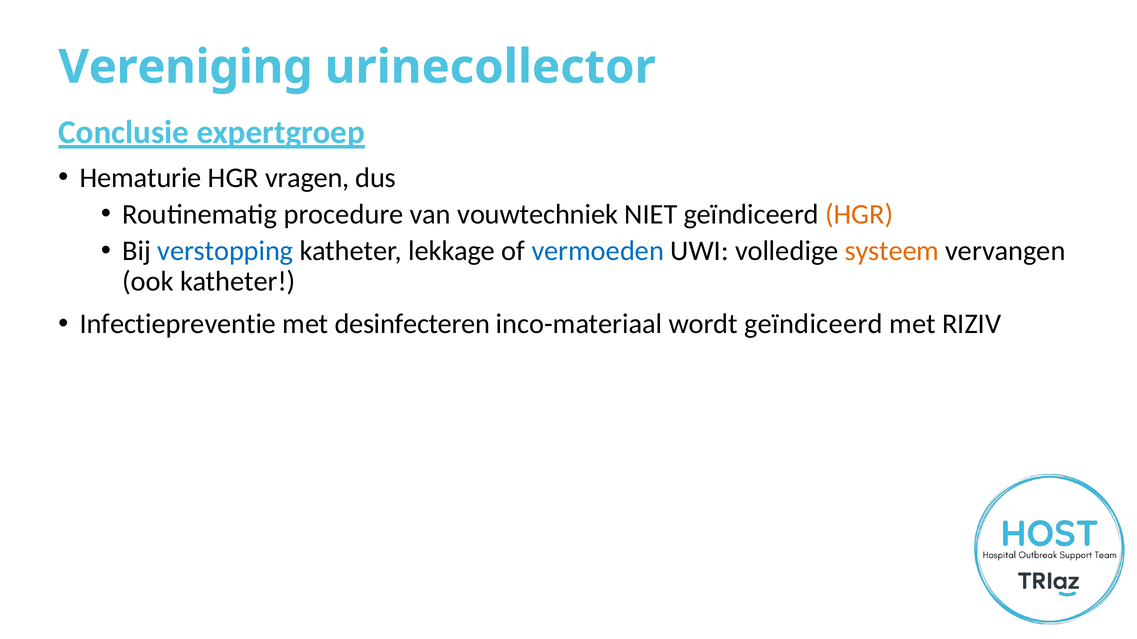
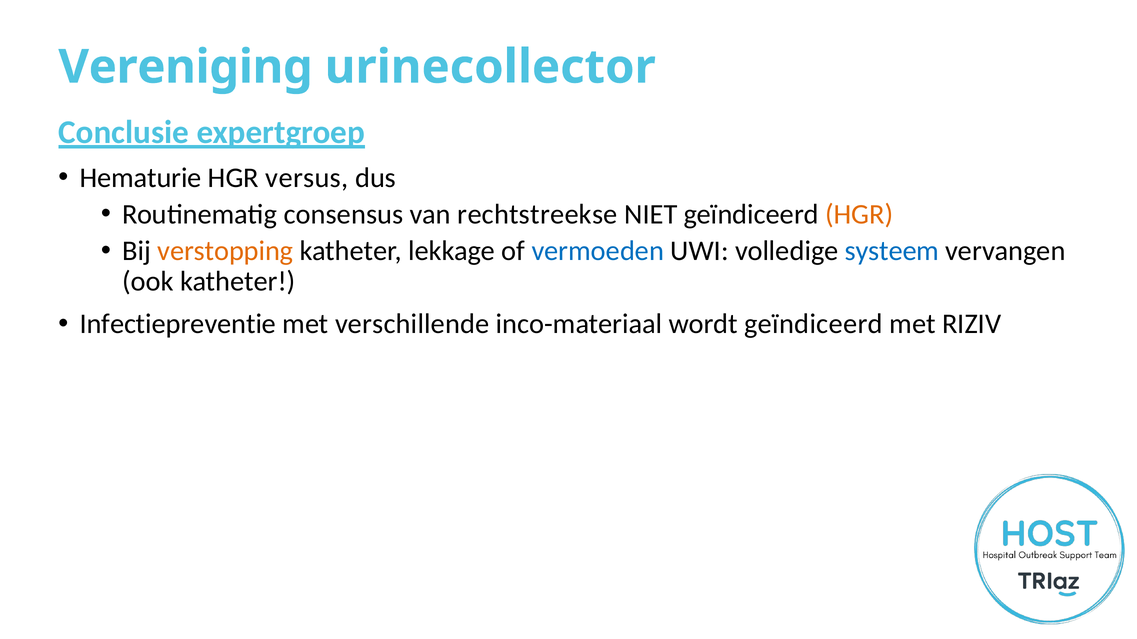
vragen: vragen -> versus
procedure: procedure -> consensus
vouwtechniek: vouwtechniek -> rechtstreekse
verstopping colour: blue -> orange
systeem colour: orange -> blue
desinfecteren: desinfecteren -> verschillende
